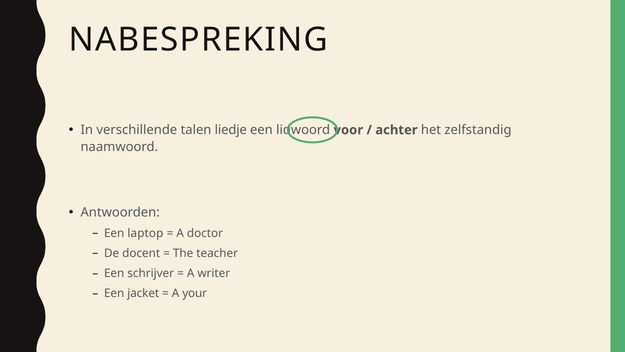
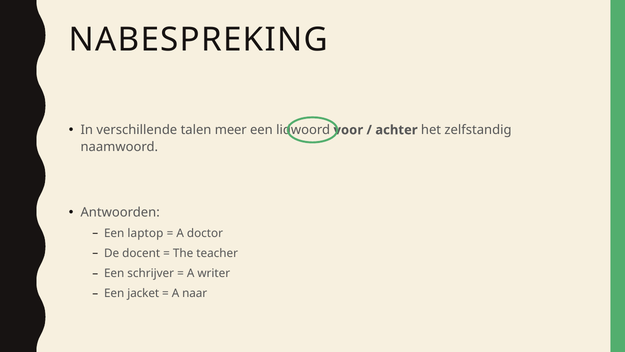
liedje: liedje -> meer
your: your -> naar
